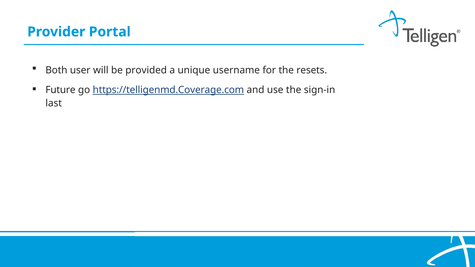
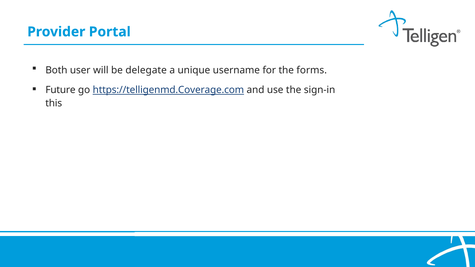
provided: provided -> delegate
resets: resets -> forms
last: last -> this
